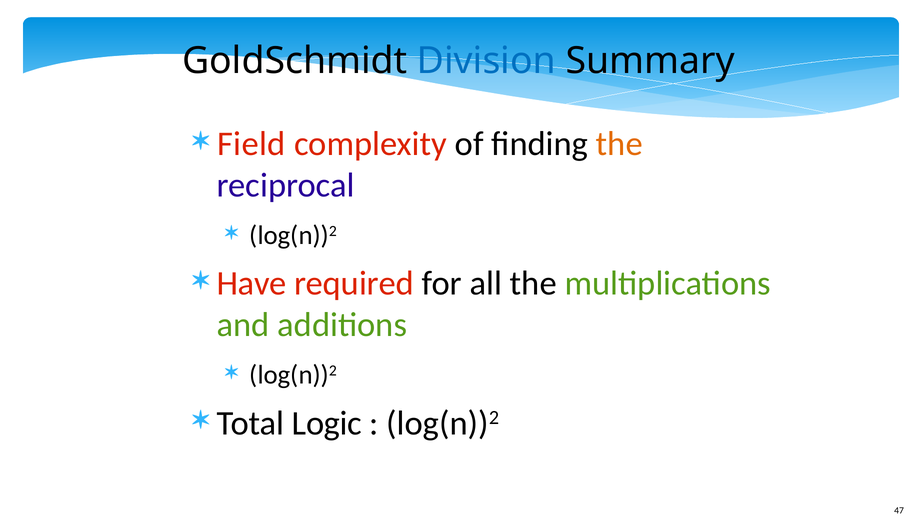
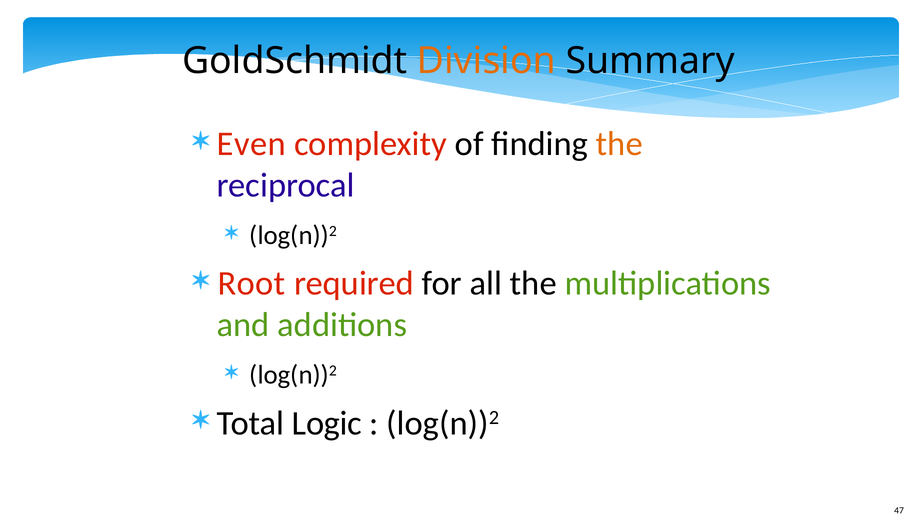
Division colour: blue -> orange
Field: Field -> Even
Have: Have -> Root
